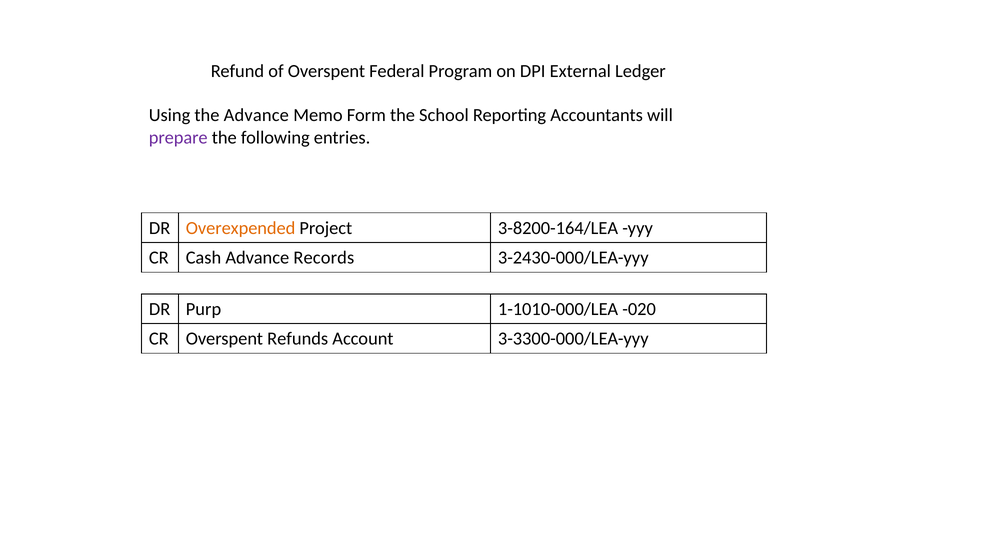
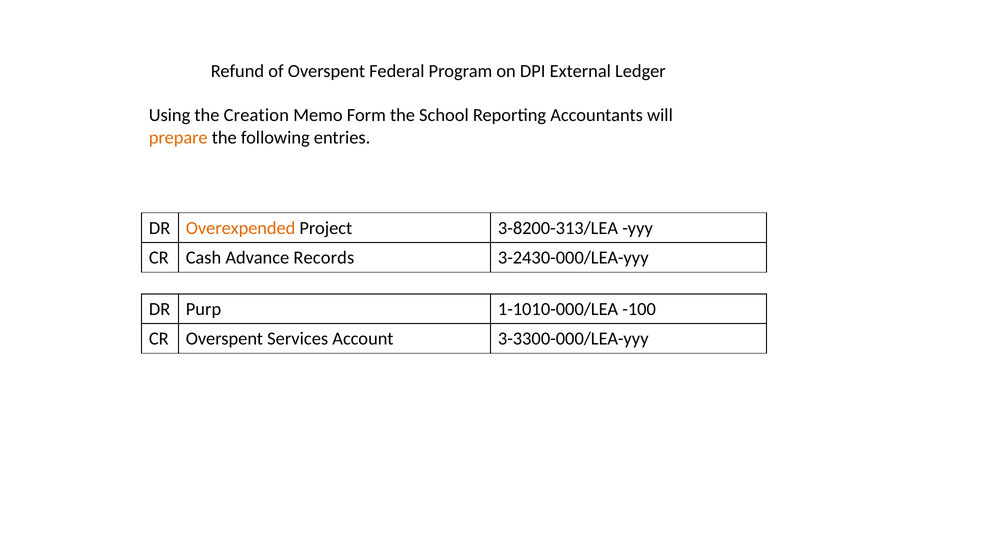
the Advance: Advance -> Creation
prepare colour: purple -> orange
3-8200-164/LEA: 3-8200-164/LEA -> 3-8200-313/LEA
-020: -020 -> -100
Refunds: Refunds -> Services
